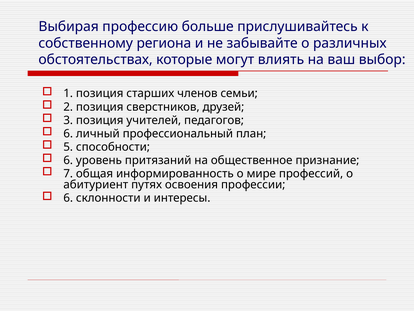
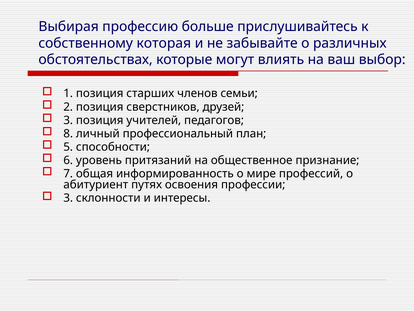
региона: региона -> которая
6 at (68, 133): 6 -> 8
6 at (68, 198): 6 -> 3
